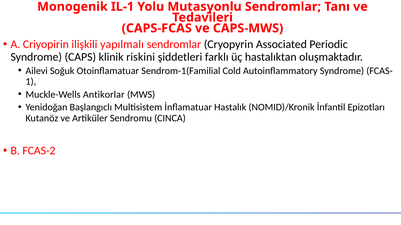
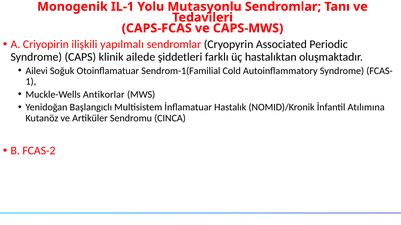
riskini: riskini -> ailede
Epizotları: Epizotları -> Atılımına
